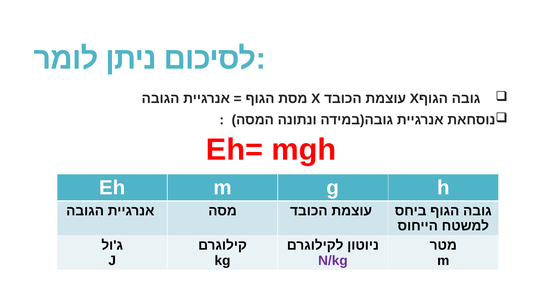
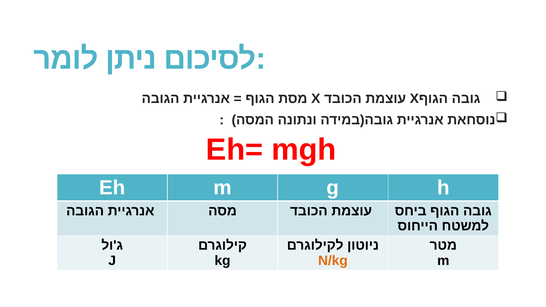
N/kg colour: purple -> orange
